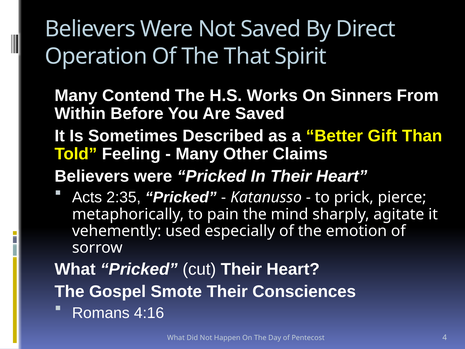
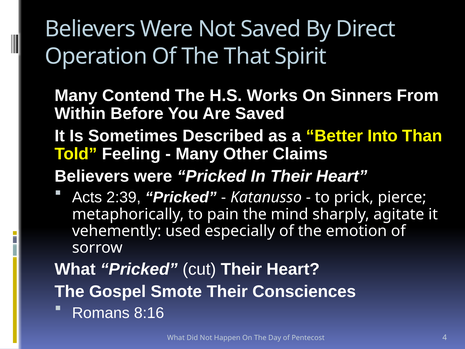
Gift: Gift -> Into
2:35: 2:35 -> 2:39
4:16: 4:16 -> 8:16
